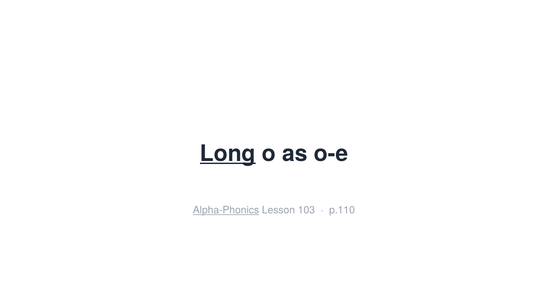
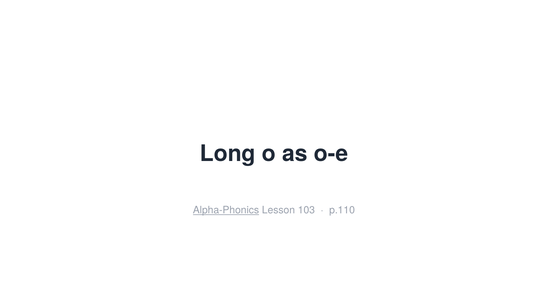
Long underline: present -> none
